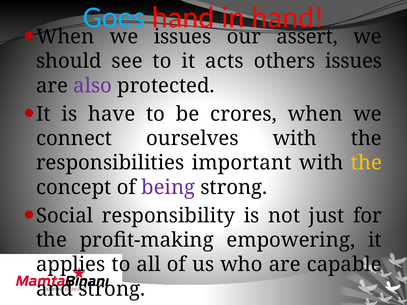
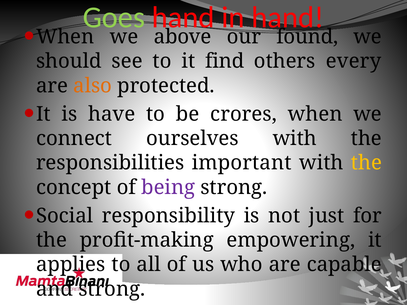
Goes colour: light blue -> light green
we issues: issues -> above
assert: assert -> found
acts: acts -> find
others issues: issues -> every
also colour: purple -> orange
